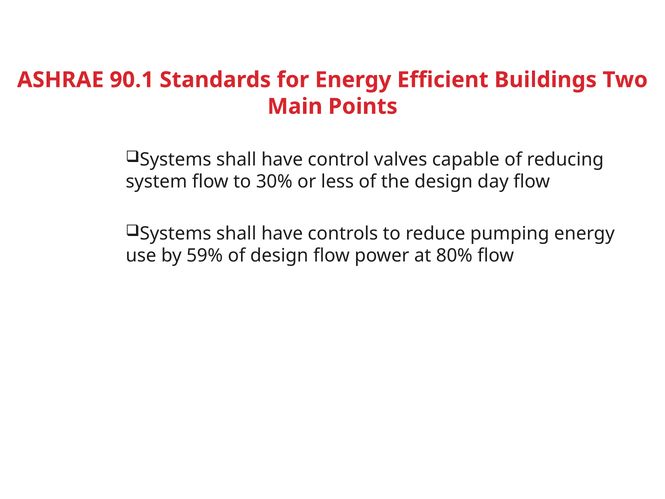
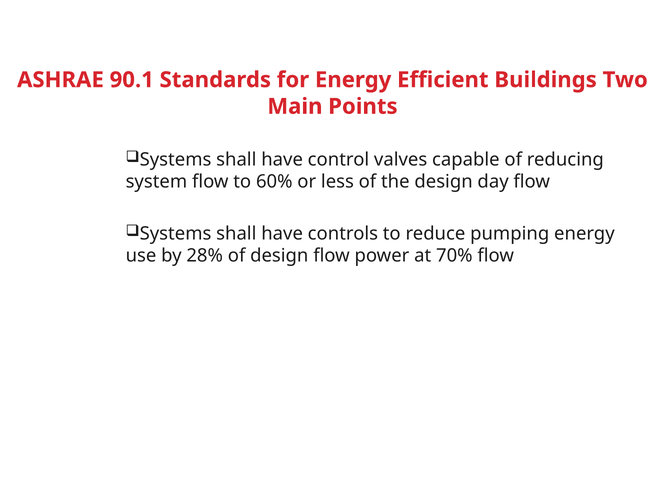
30%: 30% -> 60%
59%: 59% -> 28%
80%: 80% -> 70%
